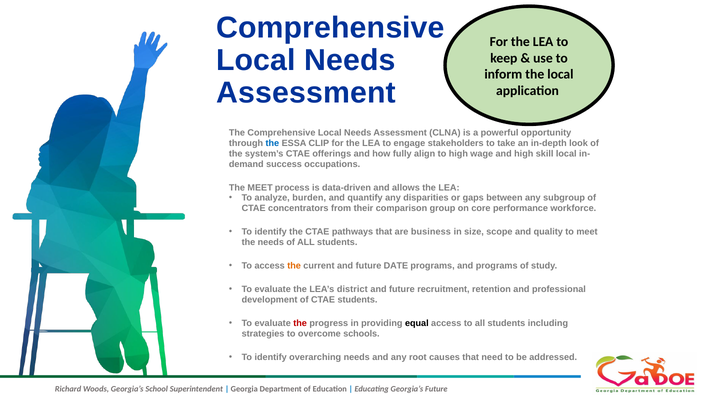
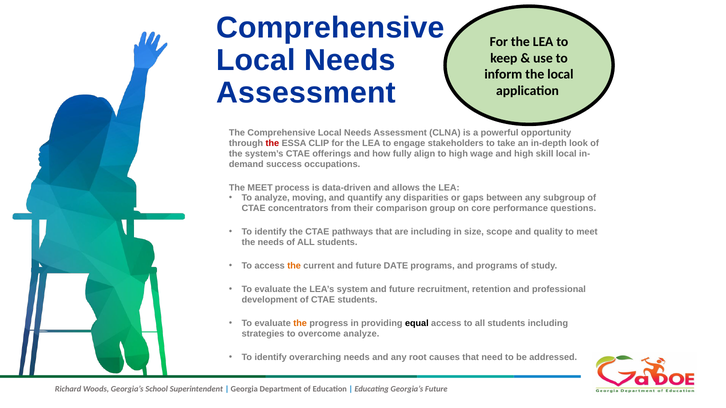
the at (272, 143) colour: blue -> red
burden: burden -> moving
workforce: workforce -> questions
are business: business -> including
district: district -> system
the at (300, 323) colour: red -> orange
overcome schools: schools -> analyze
